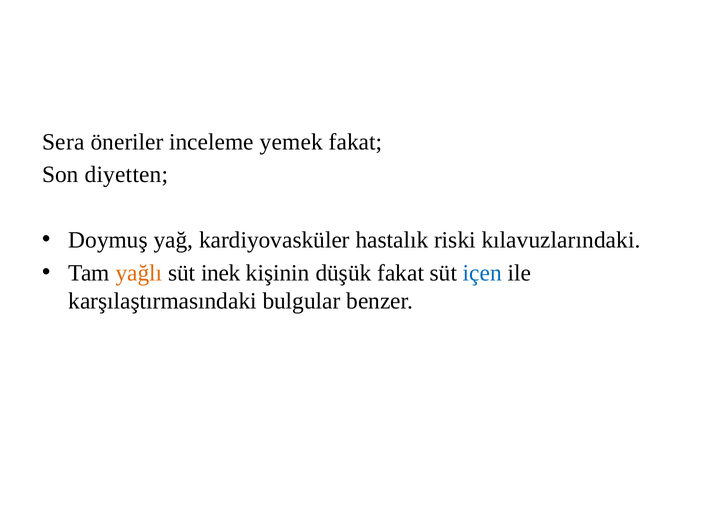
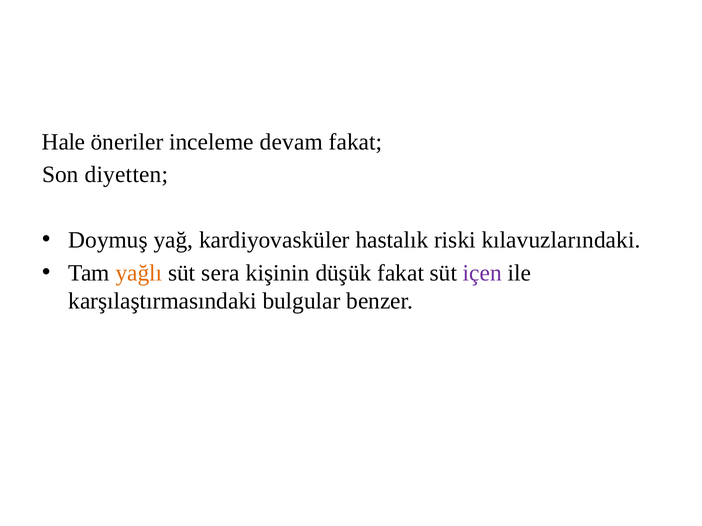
Sera: Sera -> Hale
yemek: yemek -> devam
inek: inek -> sera
içen colour: blue -> purple
